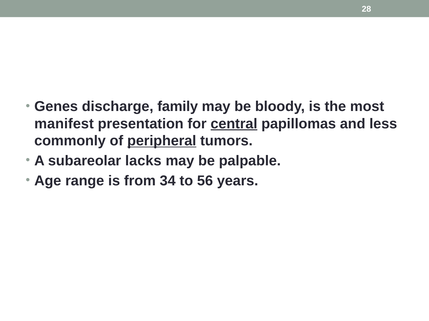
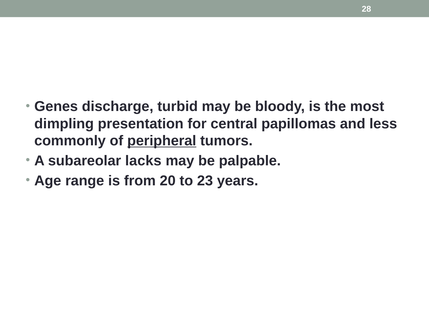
family: family -> turbid
manifest: manifest -> dimpling
central underline: present -> none
34: 34 -> 20
56: 56 -> 23
